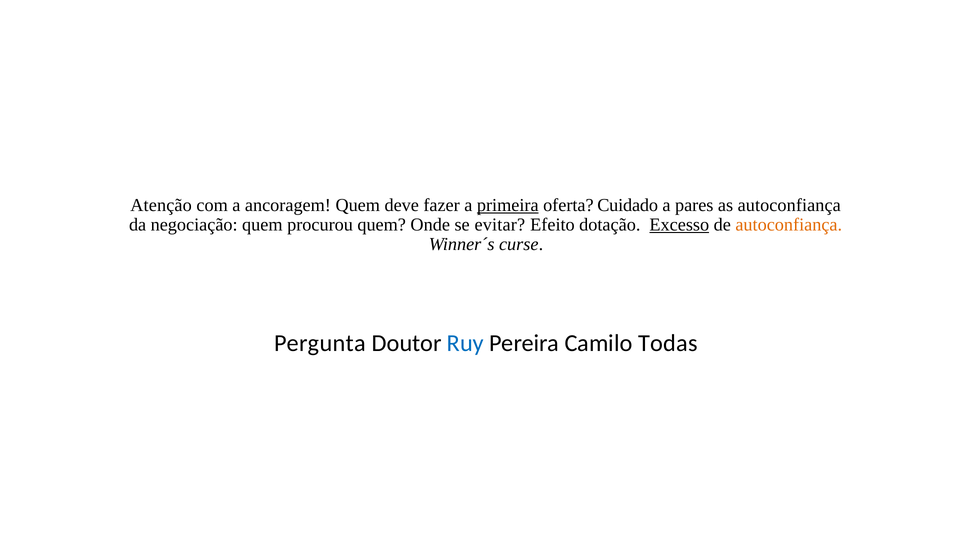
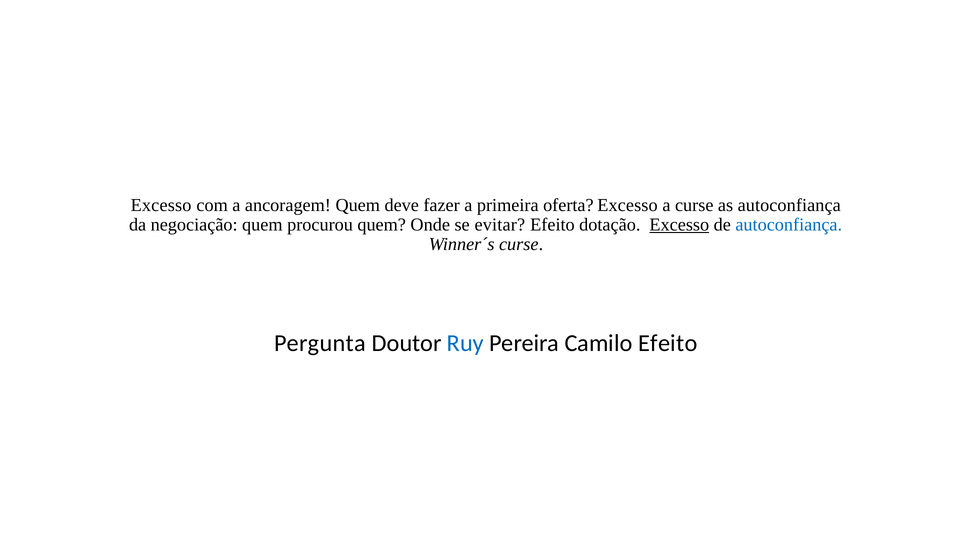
Atenção at (161, 205): Atenção -> Excesso
primeira underline: present -> none
oferta Cuidado: Cuidado -> Excesso
a pares: pares -> curse
autoconfiança at (789, 225) colour: orange -> blue
Camilo Todas: Todas -> Efeito
